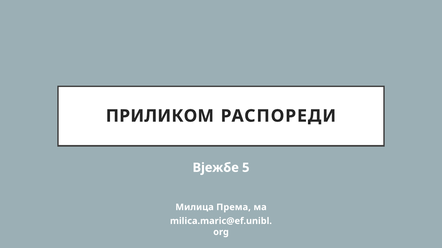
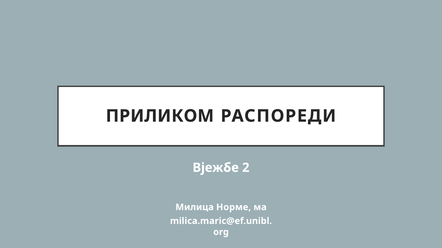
5: 5 -> 2
Према: Према -> Норме
